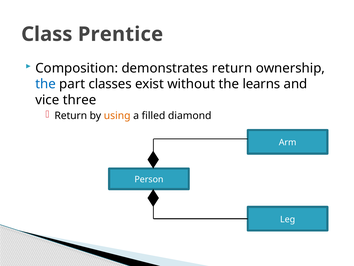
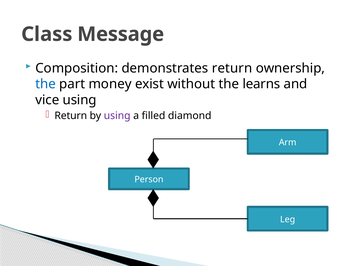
Prentice: Prentice -> Message
classes: classes -> money
vice three: three -> using
using at (117, 116) colour: orange -> purple
